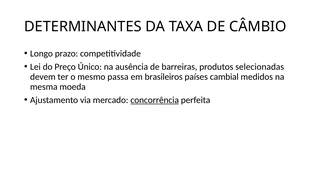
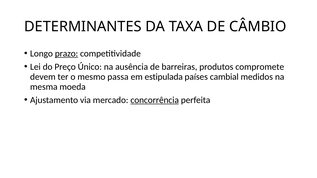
prazo underline: none -> present
selecionadas: selecionadas -> compromete
brasileiros: brasileiros -> estipulada
